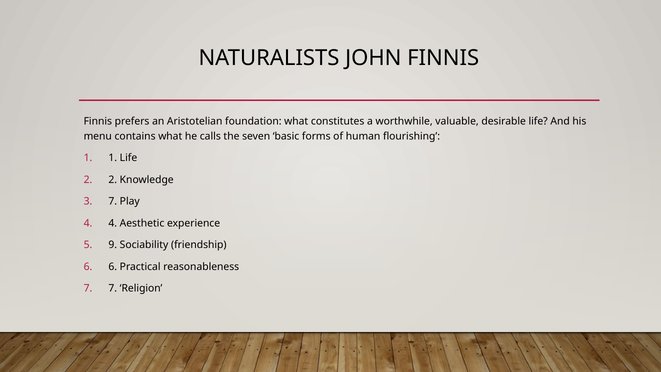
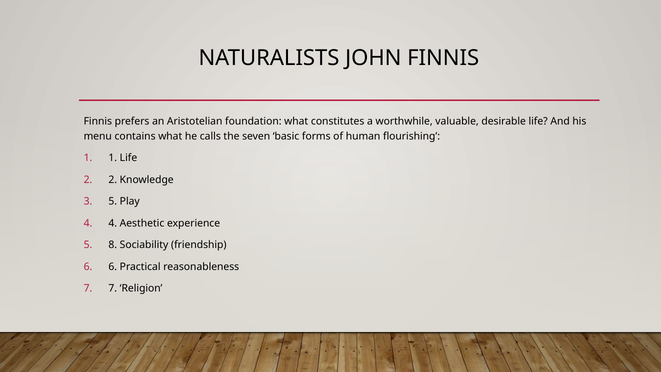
3 7: 7 -> 5
9: 9 -> 8
